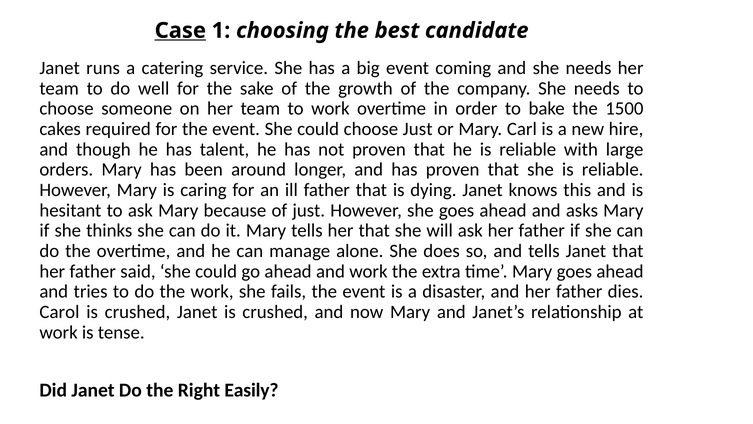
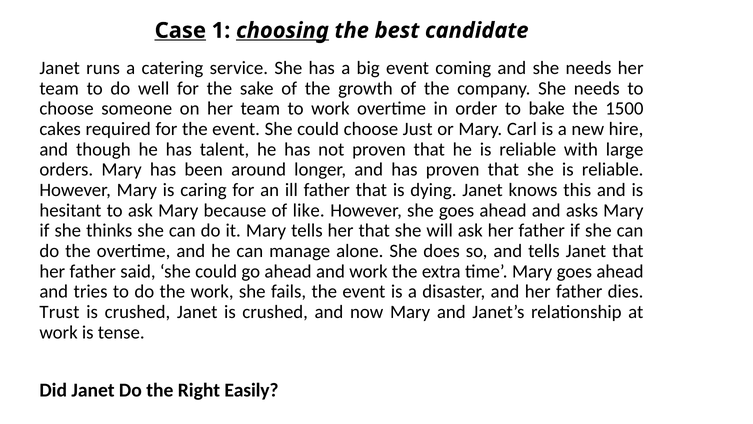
choosing underline: none -> present
of just: just -> like
Carol: Carol -> Trust
